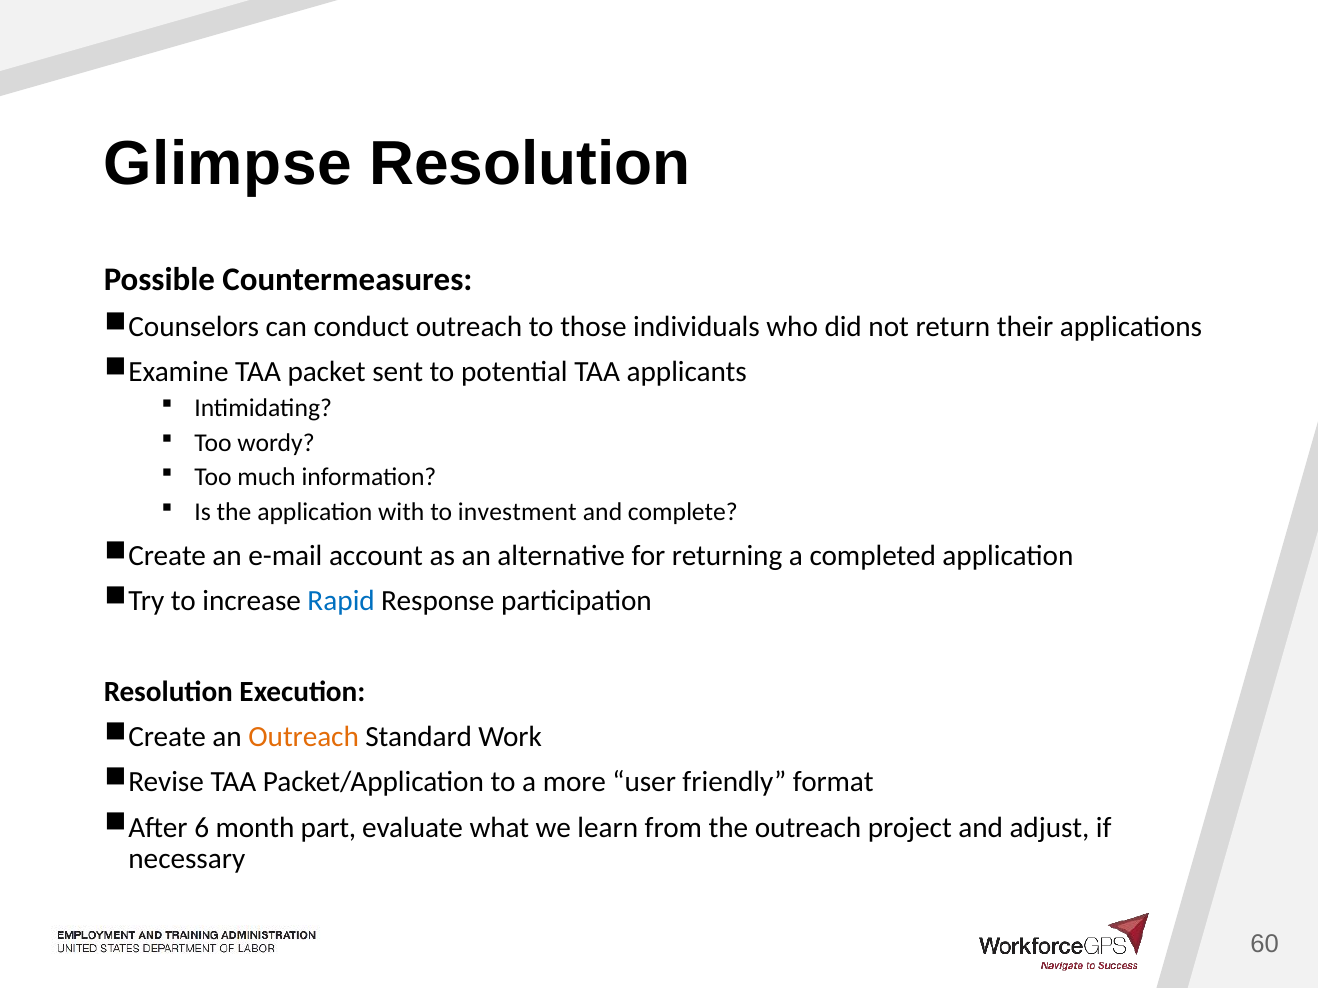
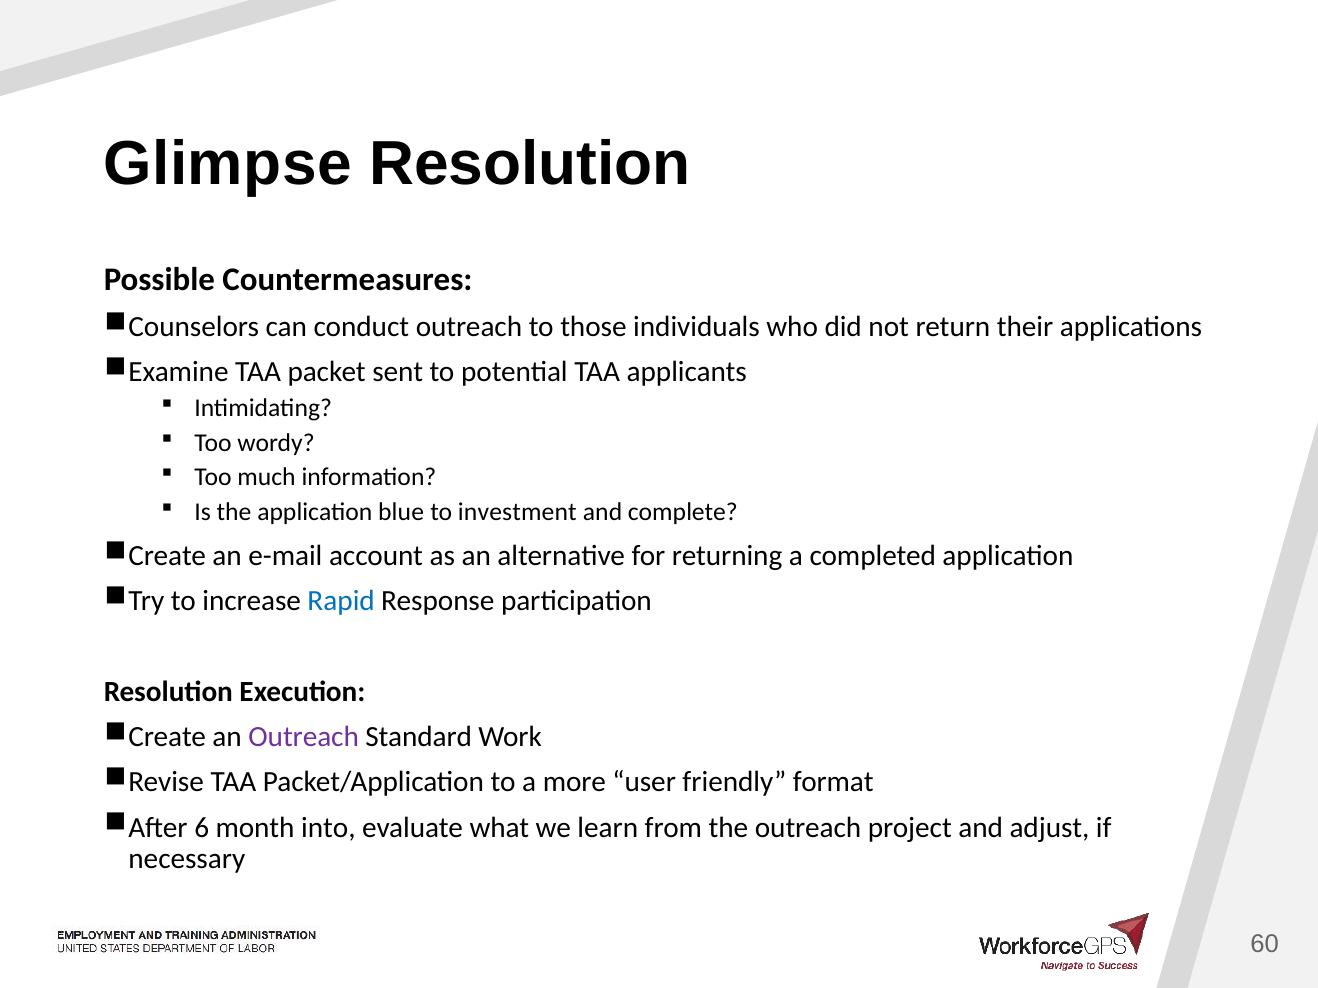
with: with -> blue
Outreach at (304, 737) colour: orange -> purple
part: part -> into
